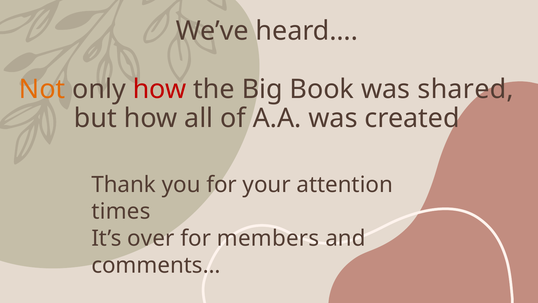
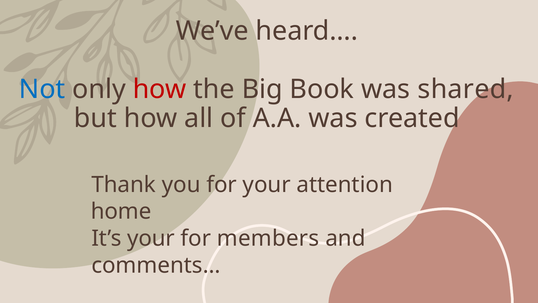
Not colour: orange -> blue
times: times -> home
It’s over: over -> your
